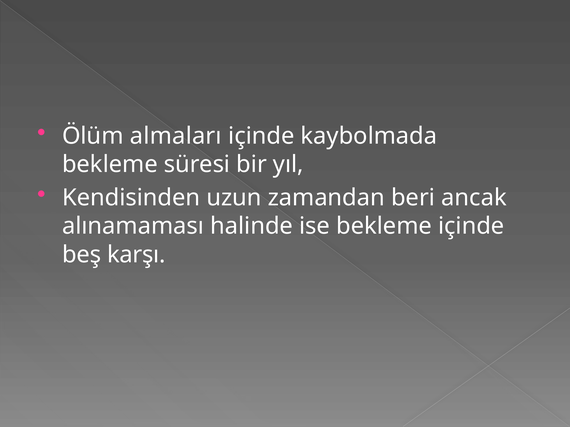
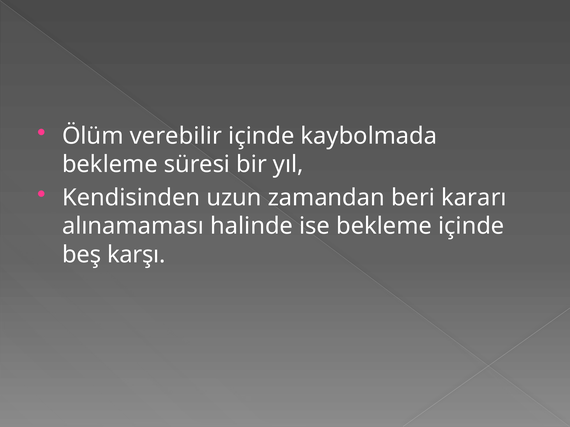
almaları: almaları -> verebilir
ancak: ancak -> kararı
